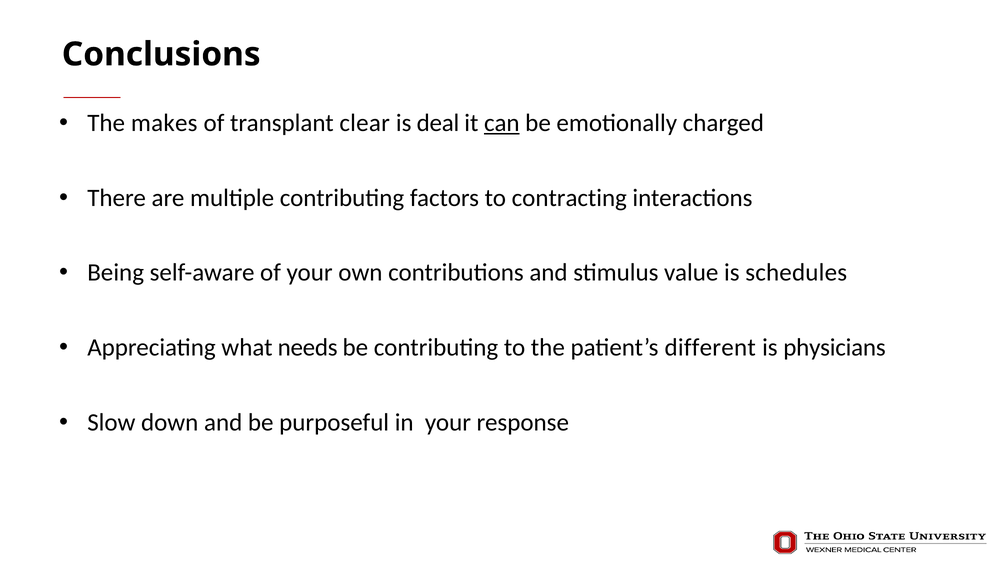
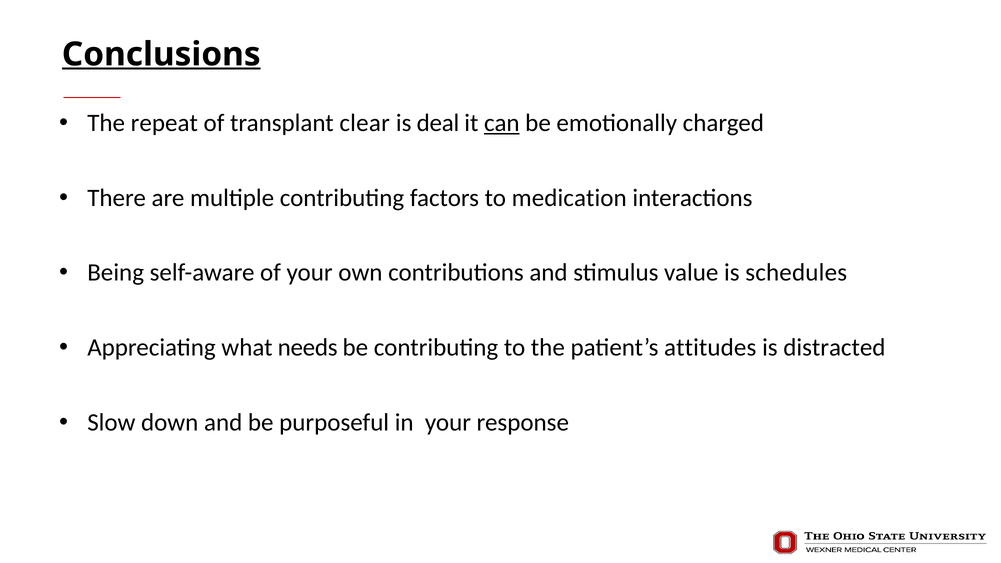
Conclusions underline: none -> present
makes: makes -> repeat
contracting: contracting -> medication
different: different -> attitudes
physicians: physicians -> distracted
